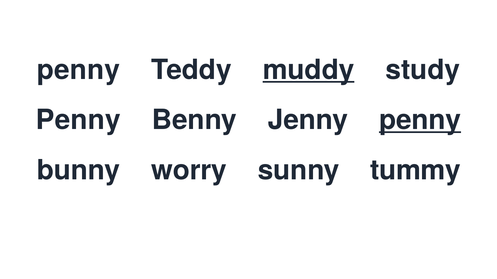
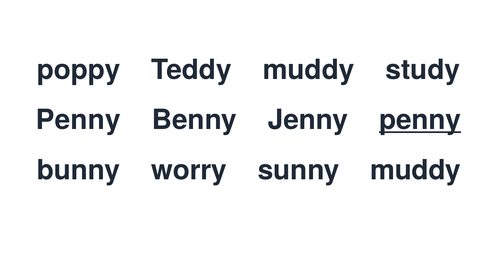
penny at (78, 70): penny -> poppy
muddy at (309, 70) underline: present -> none
sunny tummy: tummy -> muddy
